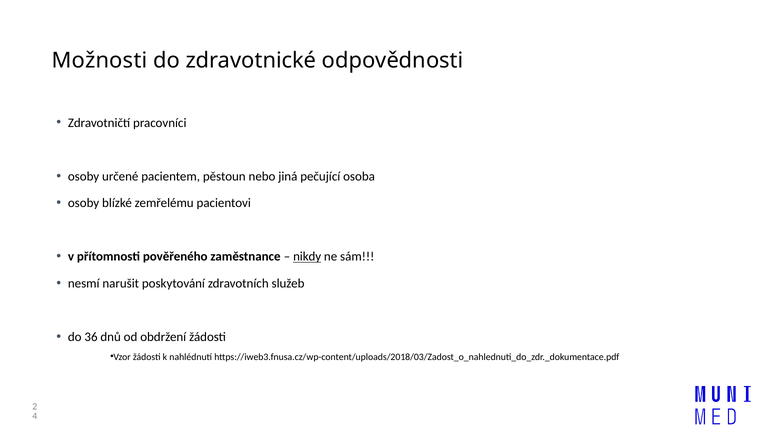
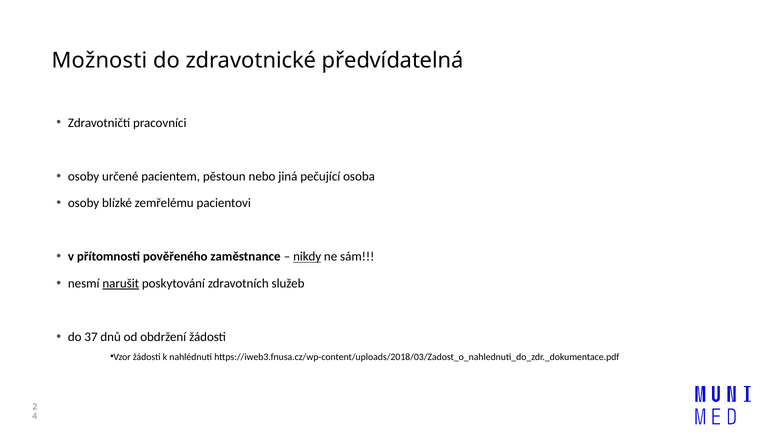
odpovědnosti: odpovědnosti -> předvídatelná
narušit underline: none -> present
36: 36 -> 37
